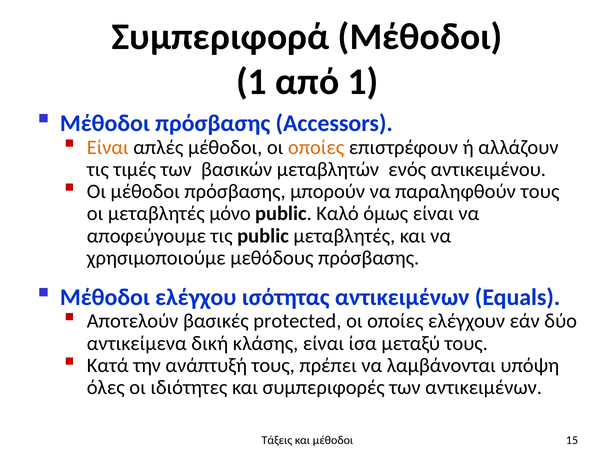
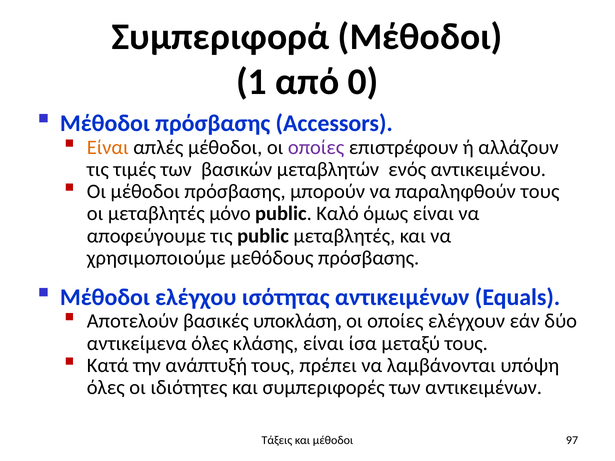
από 1: 1 -> 0
οποίες at (316, 147) colour: orange -> purple
protected: protected -> υποκλάση
αντικείμενα δική: δική -> όλες
15: 15 -> 97
